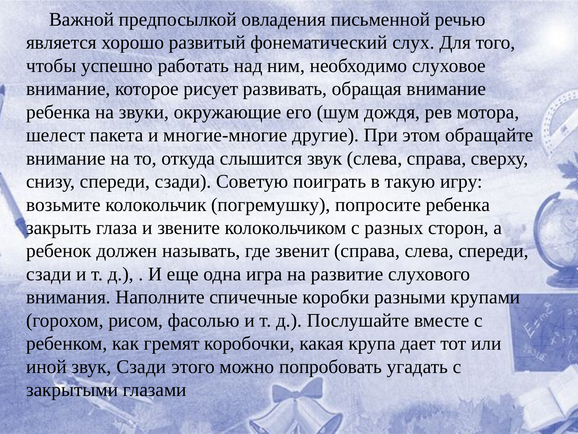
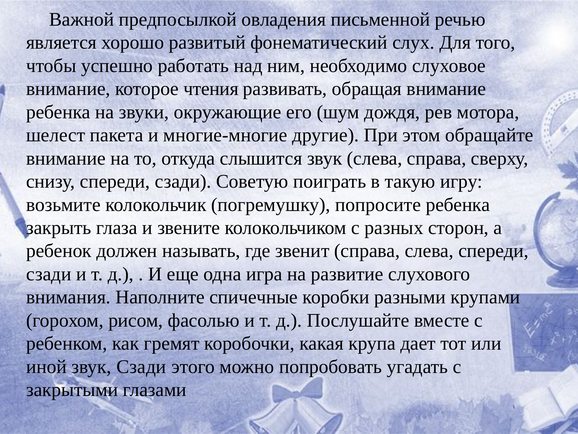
рисует: рисует -> чтения
